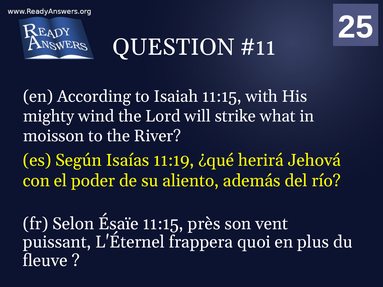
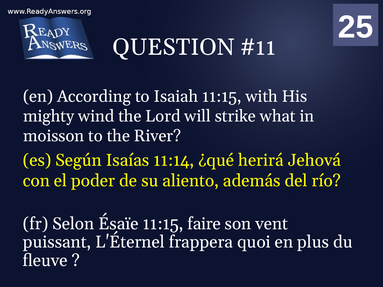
11:19: 11:19 -> 11:14
près: près -> faire
